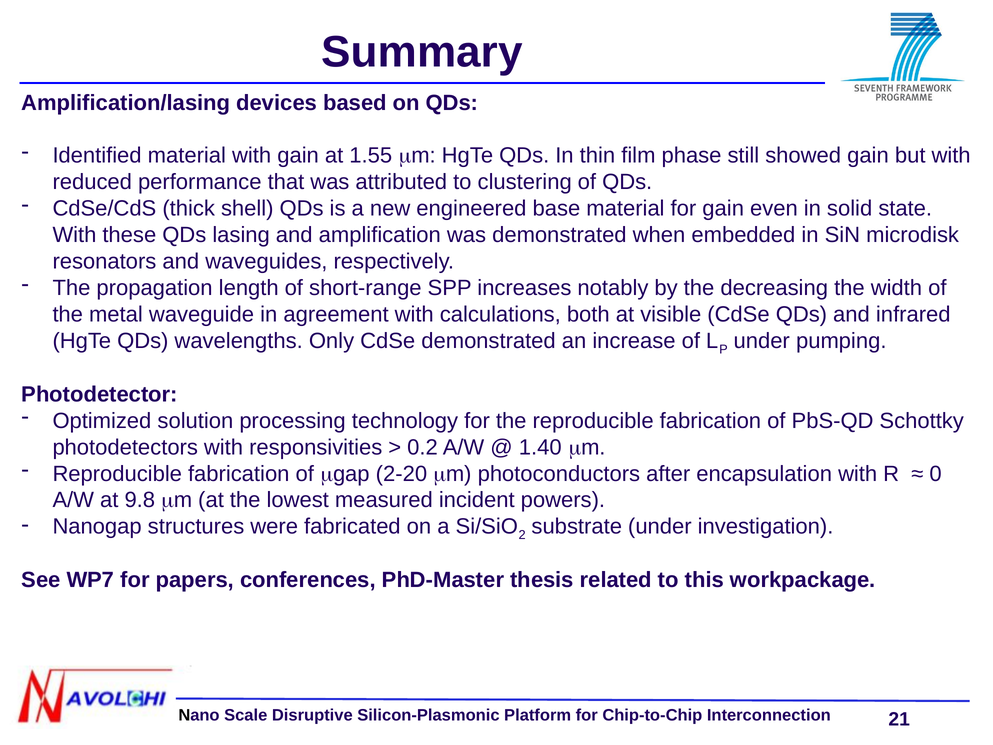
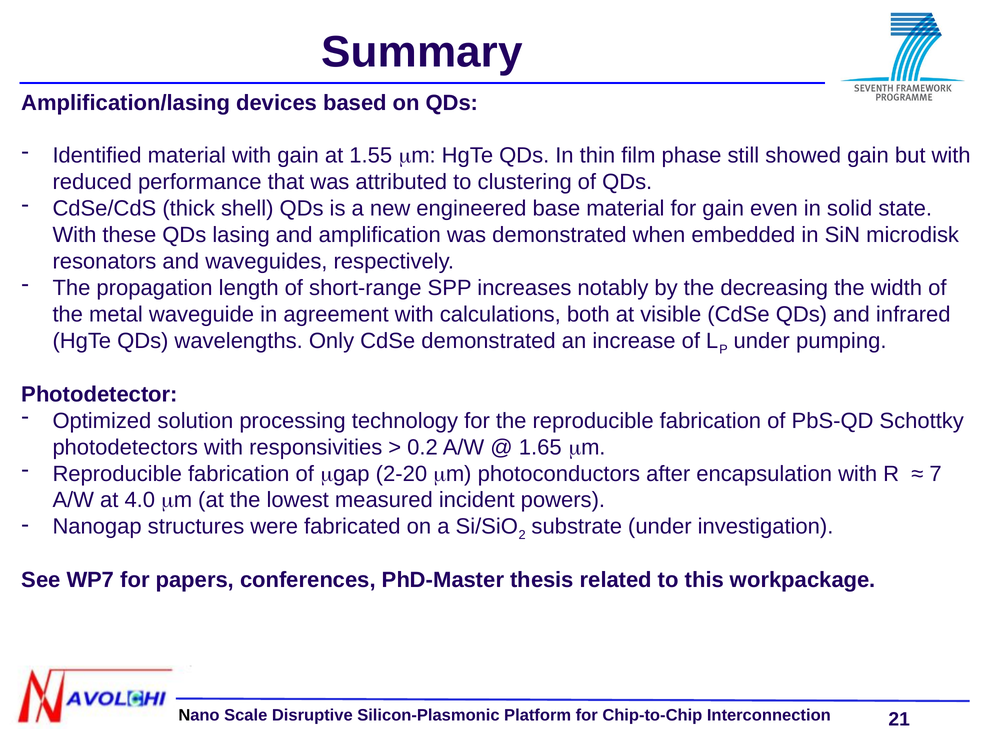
1.40: 1.40 -> 1.65
0: 0 -> 7
9.8: 9.8 -> 4.0
